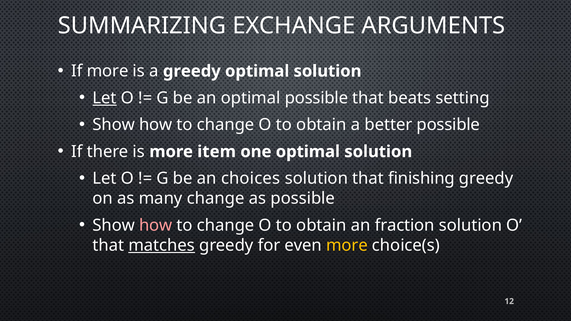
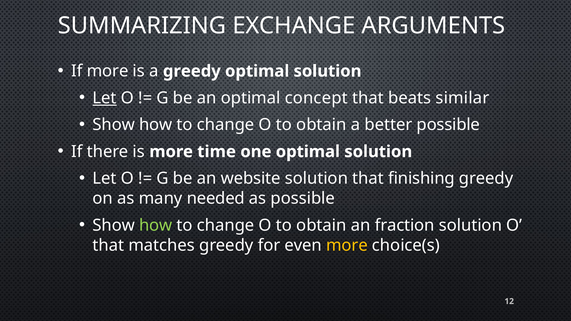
optimal possible: possible -> concept
setting: setting -> similar
item: item -> time
choices: choices -> website
many change: change -> needed
how at (156, 225) colour: pink -> light green
matches underline: present -> none
